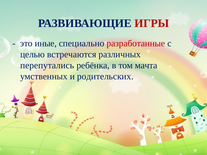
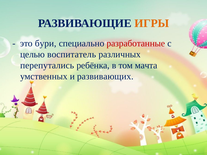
ИГРЫ colour: red -> orange
иные: иные -> бури
встречаются: встречаются -> воспитатель
родительских: родительских -> развивающих
